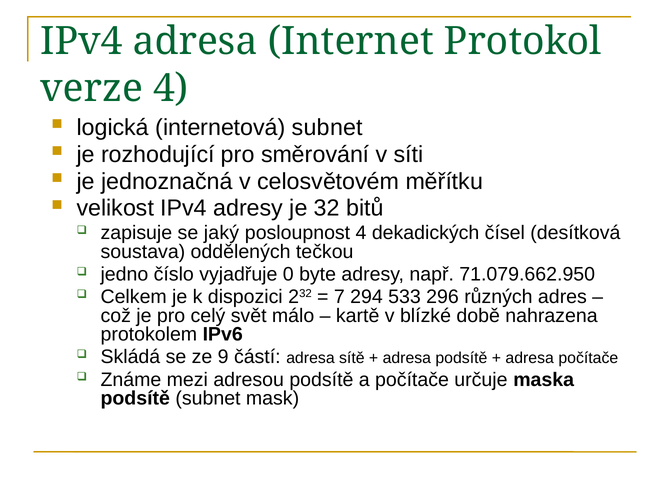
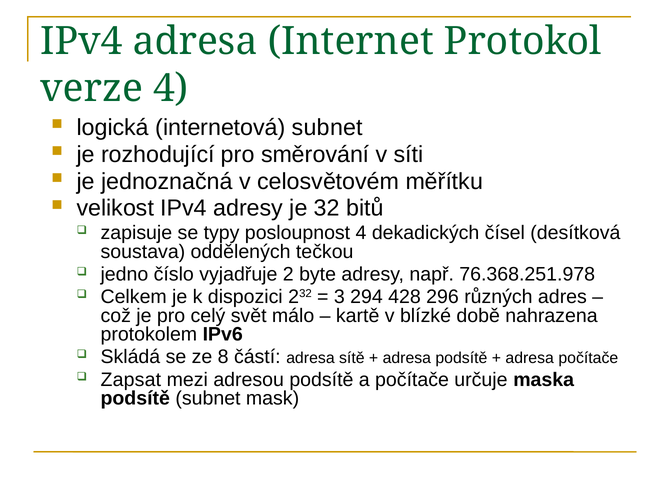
jaký: jaký -> typy
0: 0 -> 2
71.079.662.950: 71.079.662.950 -> 76.368.251.978
7: 7 -> 3
533: 533 -> 428
9: 9 -> 8
Známe: Známe -> Zapsat
